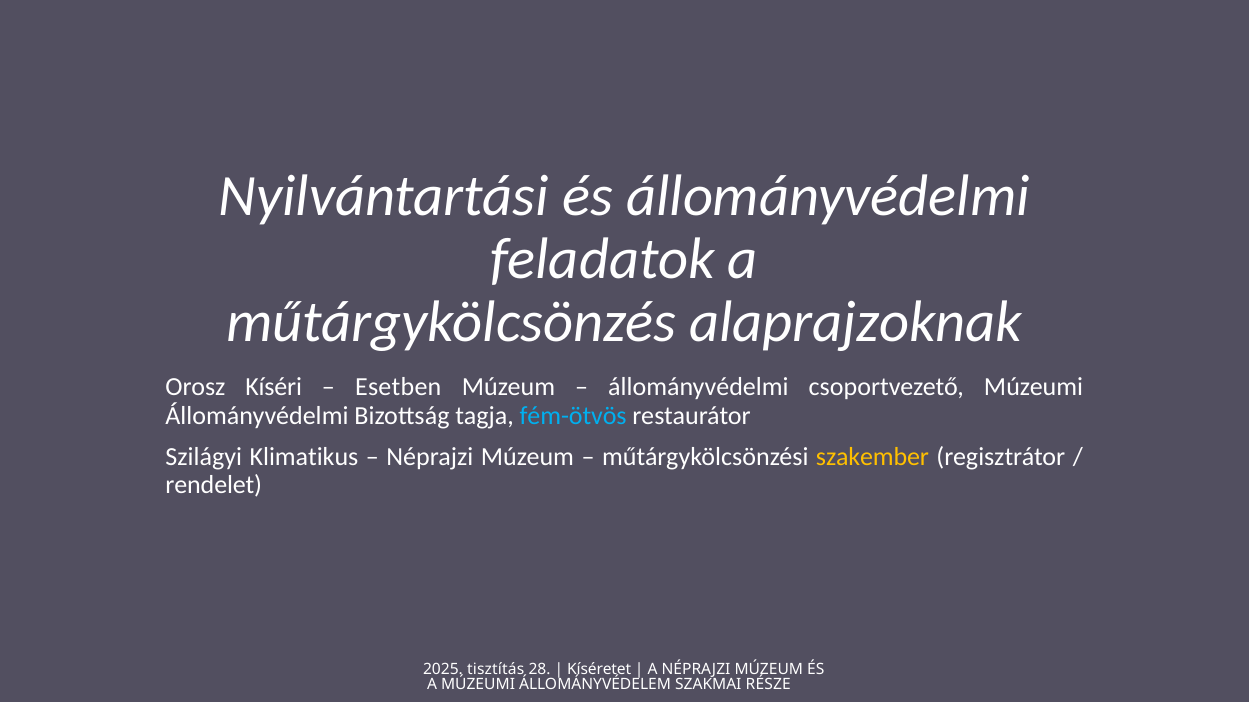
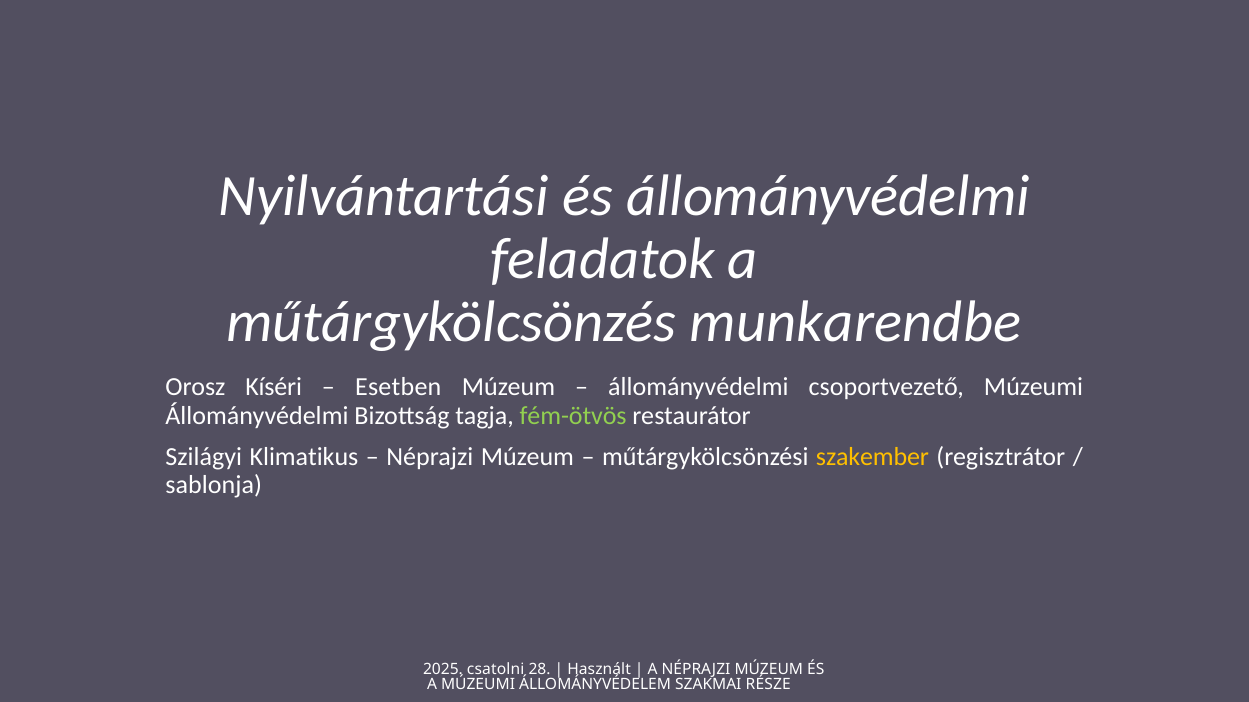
alaprajzoknak: alaprajzoknak -> munkarendbe
fém-ötvös colour: light blue -> light green
rendelet: rendelet -> sablonja
tisztítás: tisztítás -> csatolni
Kíséretet: Kíséretet -> Használt
